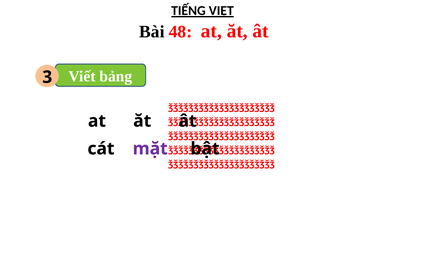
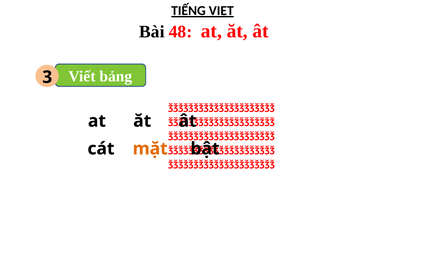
mặt colour: purple -> orange
